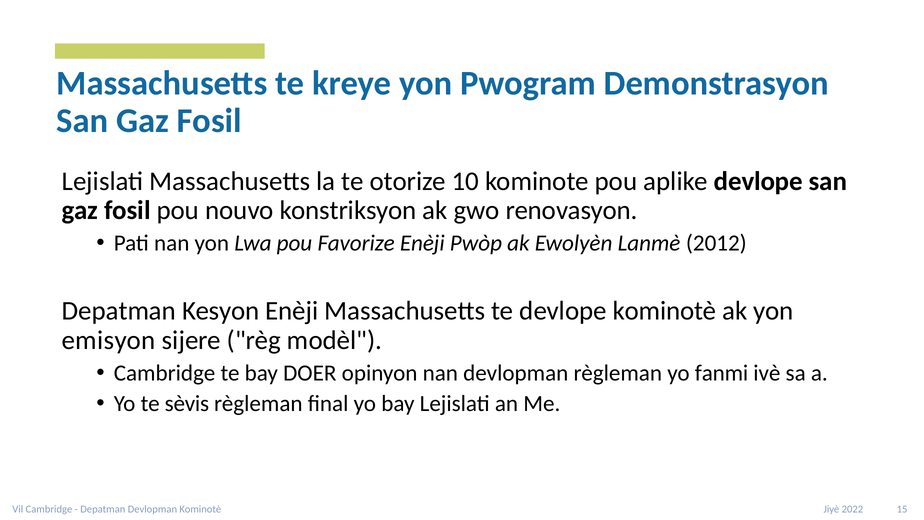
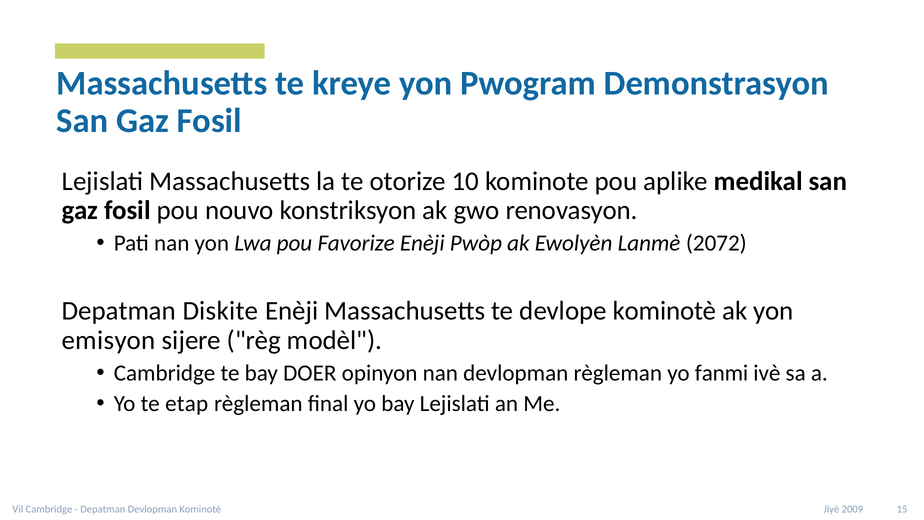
aplike devlope: devlope -> medikal
2012: 2012 -> 2072
Kesyon: Kesyon -> Diskite
sèvis: sèvis -> etap
2022: 2022 -> 2009
